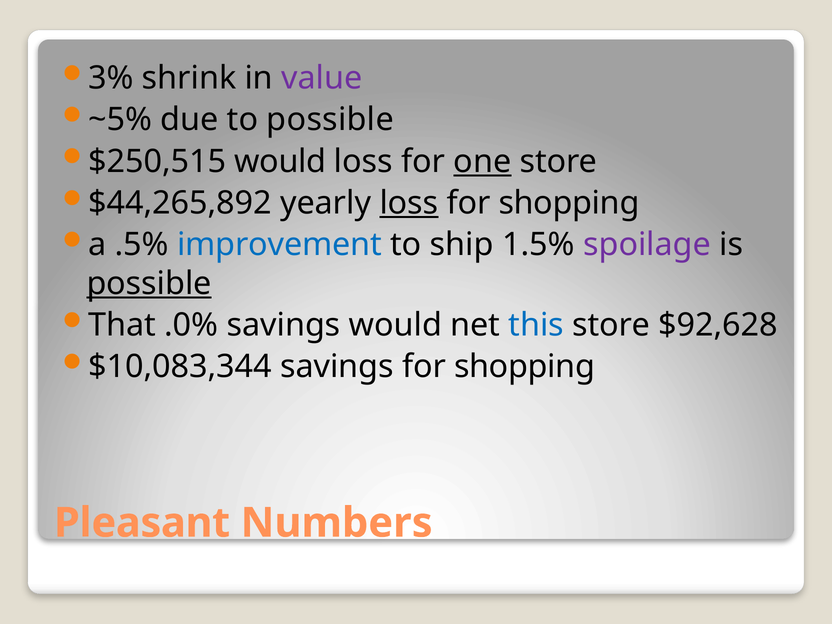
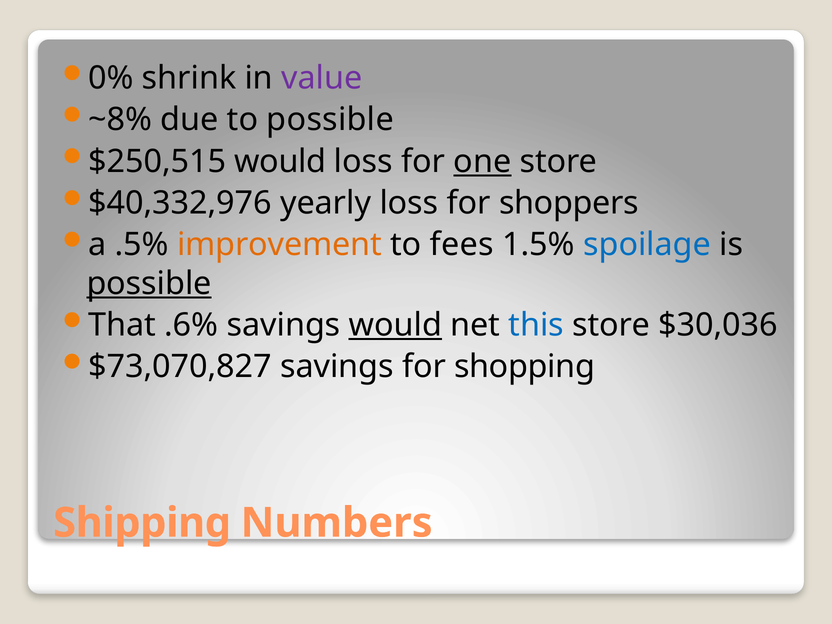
3%: 3% -> 0%
~5%: ~5% -> ~8%
$44,265,892: $44,265,892 -> $40,332,976
loss at (409, 203) underline: present -> none
shopping at (569, 203): shopping -> shoppers
improvement colour: blue -> orange
ship: ship -> fees
spoilage colour: purple -> blue
.0%: .0% -> .6%
would at (395, 325) underline: none -> present
$92,628: $92,628 -> $30,036
$10,083,344: $10,083,344 -> $73,070,827
Pleasant: Pleasant -> Shipping
